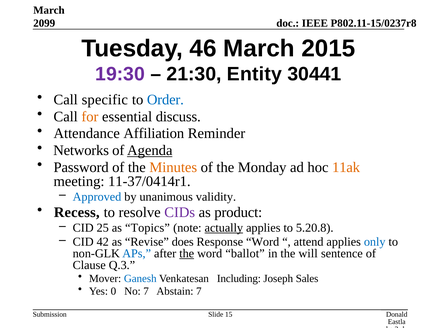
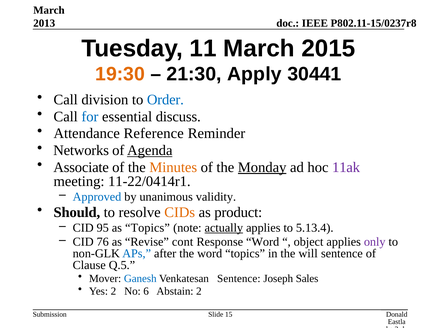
2099: 2099 -> 2013
46: 46 -> 11
19:30 colour: purple -> orange
Entity: Entity -> Apply
specific: specific -> division
for colour: orange -> blue
Affiliation: Affiliation -> Reference
Password: Password -> Associate
Monday underline: none -> present
11ak colour: orange -> purple
11-37/0414r1: 11-37/0414r1 -> 11-22/0414r1
Recess: Recess -> Should
CIDs colour: purple -> orange
25: 25 -> 95
5.20.8: 5.20.8 -> 5.13.4
42: 42 -> 76
does: does -> cont
attend: attend -> object
only colour: blue -> purple
the at (187, 253) underline: present -> none
word ballot: ballot -> topics
Q.3: Q.3 -> Q.5
Venkatesan Including: Including -> Sentence
Yes 0: 0 -> 2
No 7: 7 -> 6
Abstain 7: 7 -> 2
